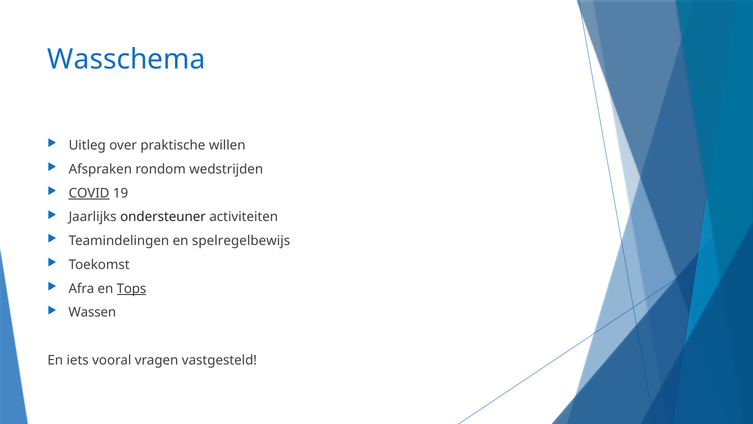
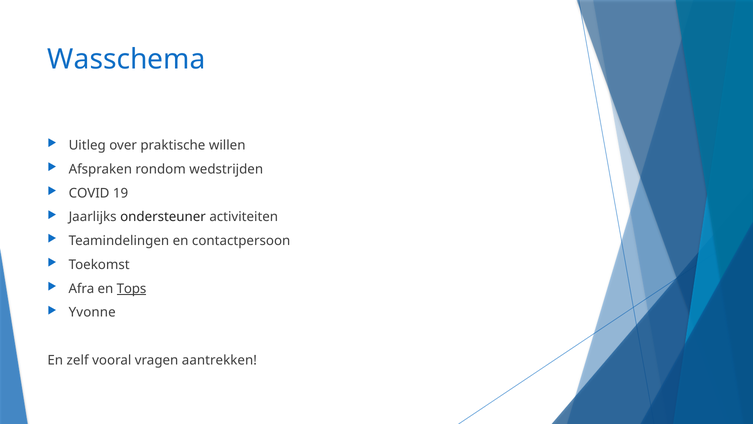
COVID underline: present -> none
spelregelbewijs: spelregelbewijs -> contactpersoon
Wassen: Wassen -> Yvonne
iets: iets -> zelf
vastgesteld: vastgesteld -> aantrekken
